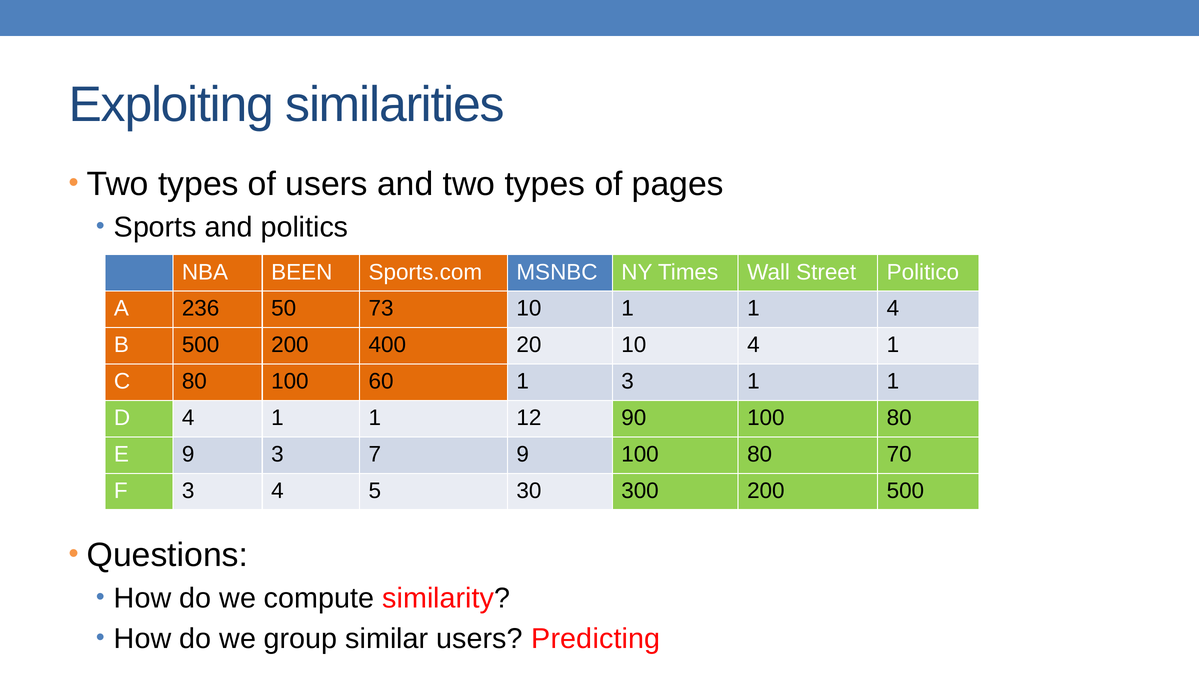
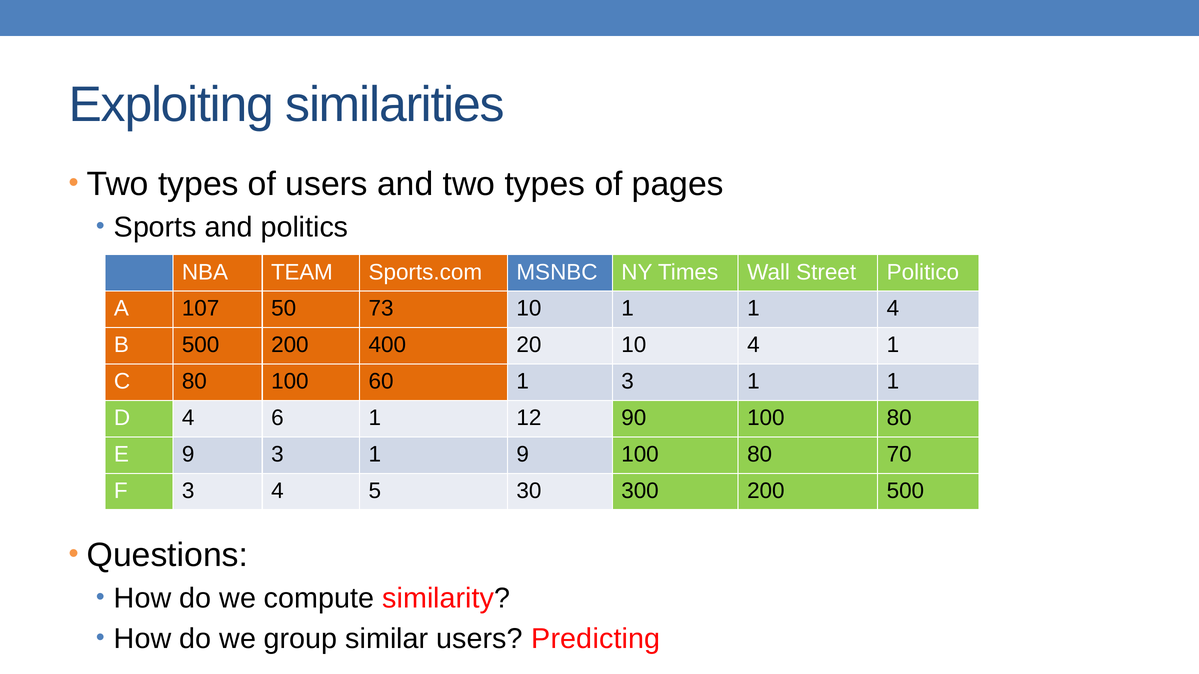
BEEN: BEEN -> TEAM
236: 236 -> 107
D 4 1: 1 -> 6
9 3 7: 7 -> 1
